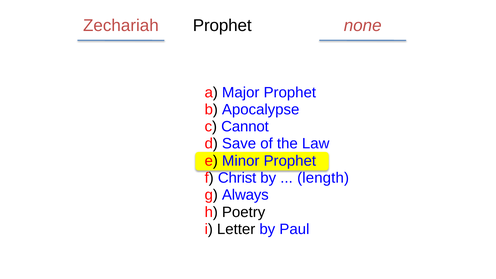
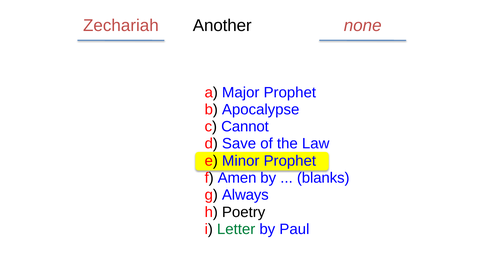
Prophet at (222, 25): Prophet -> Another
Christ: Christ -> Amen
length: length -> blanks
Letter colour: black -> green
